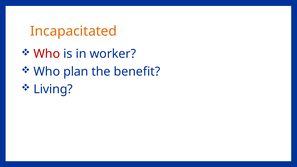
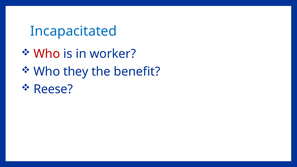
Incapacitated colour: orange -> blue
plan: plan -> they
Living: Living -> Reese
